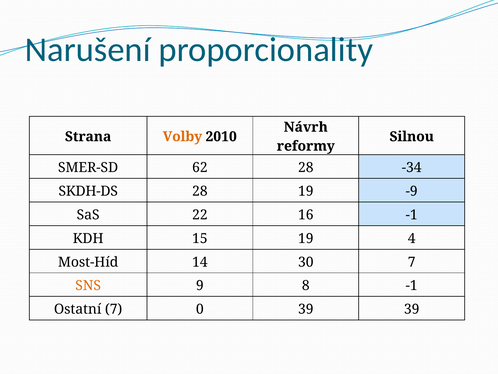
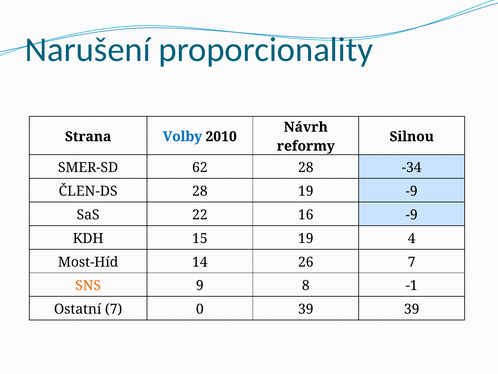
Volby colour: orange -> blue
SKDH-DS: SKDH-DS -> ČLEN-DS
16 -1: -1 -> -9
30: 30 -> 26
